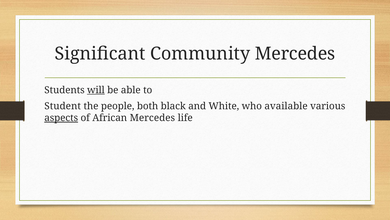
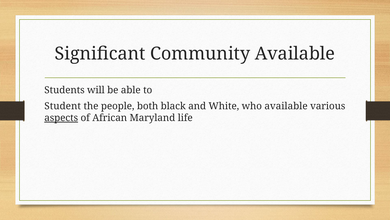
Community Mercedes: Mercedes -> Available
will underline: present -> none
African Mercedes: Mercedes -> Maryland
